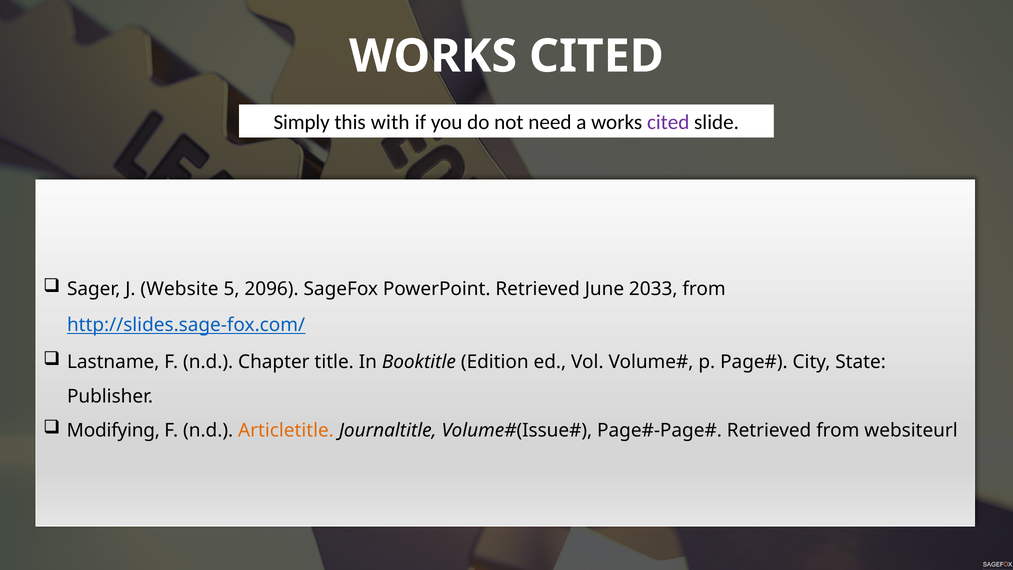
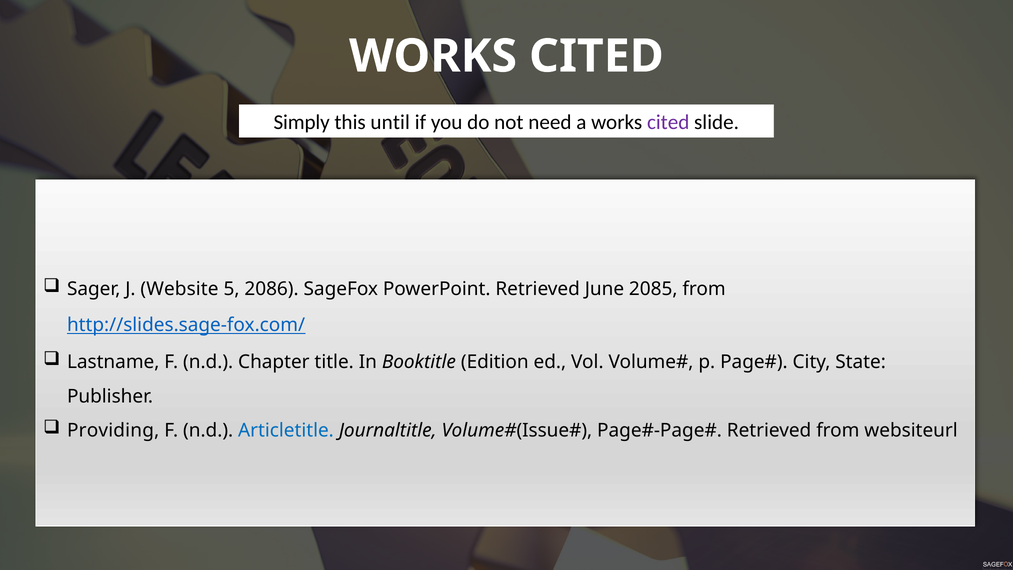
with: with -> until
2096: 2096 -> 2086
2033: 2033 -> 2085
Modifying: Modifying -> Providing
Articletitle colour: orange -> blue
